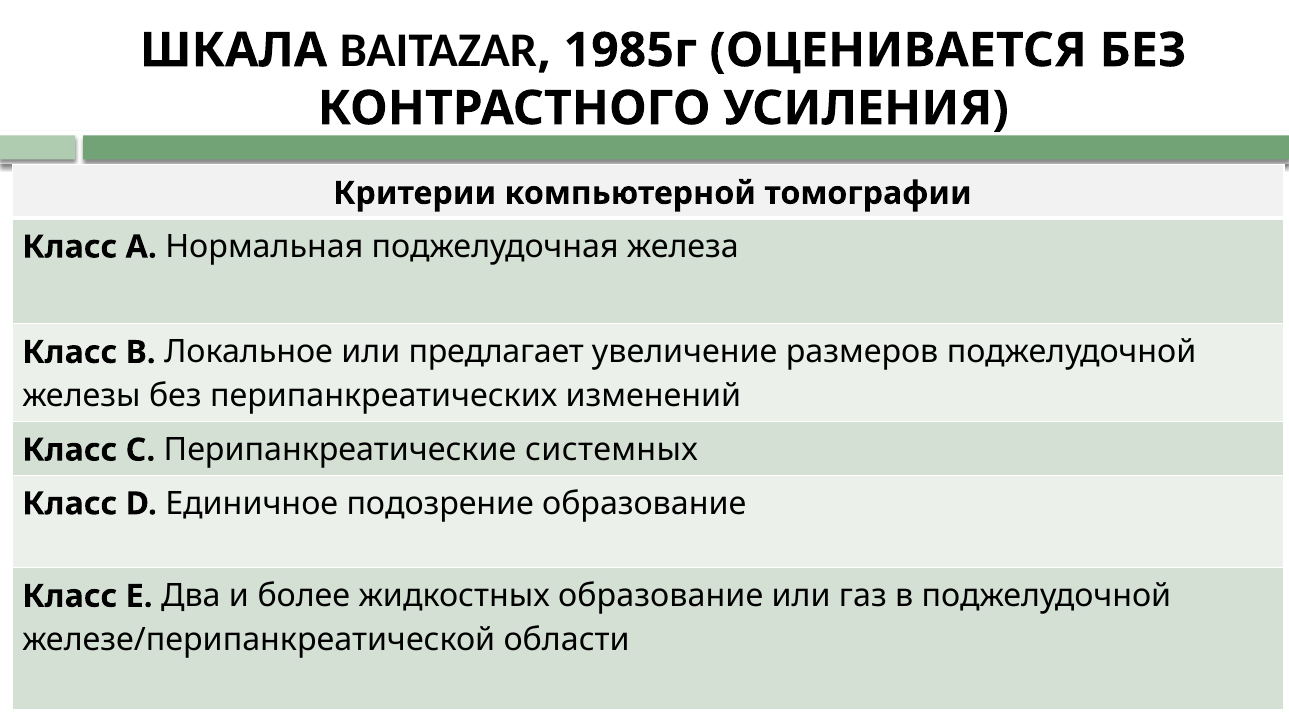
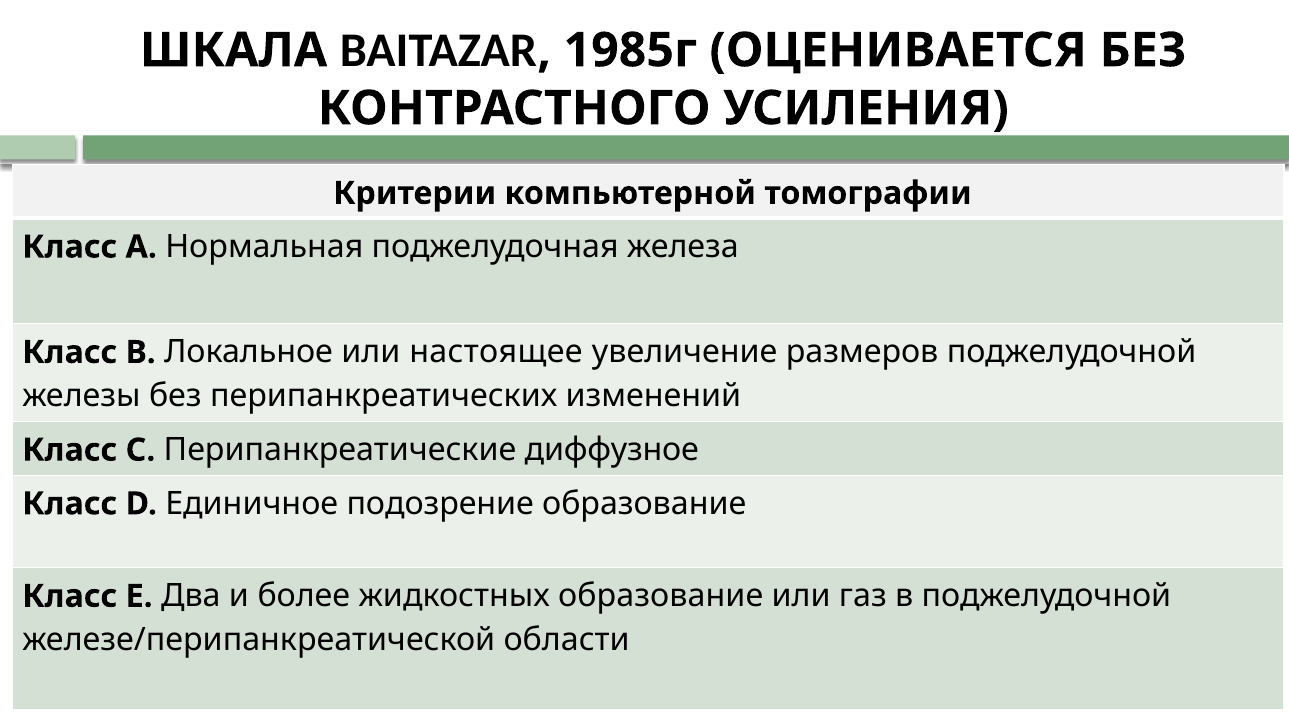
предлагает: предлагает -> настоящее
системных: системных -> диффузное
